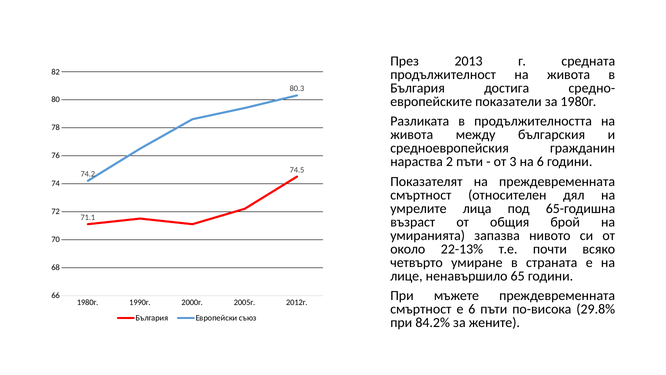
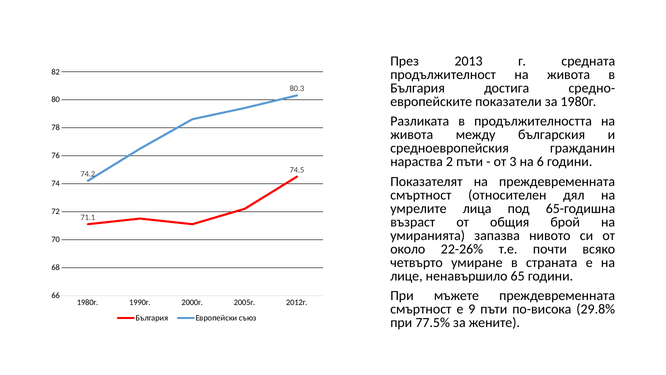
22-13%: 22-13% -> 22-26%
е 6: 6 -> 9
84.2%: 84.2% -> 77.5%
